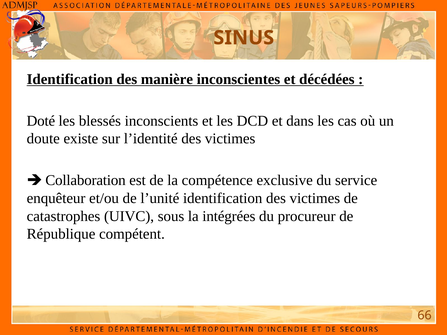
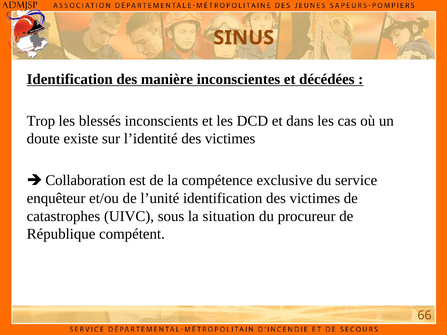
Doté: Doté -> Trop
intégrées: intégrées -> situation
